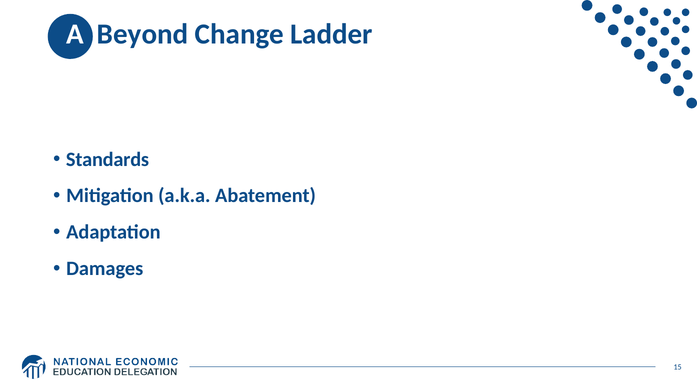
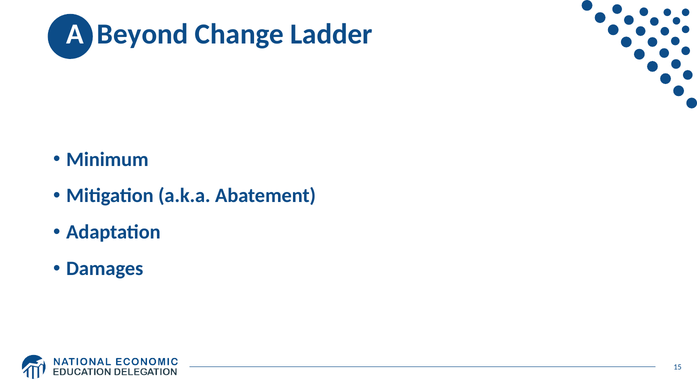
Standards: Standards -> Minimum
